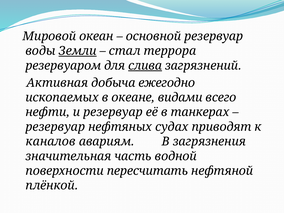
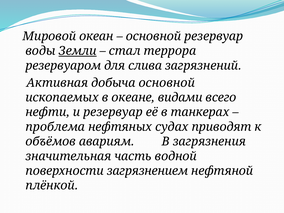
слива underline: present -> none
добыча ежегодно: ежегодно -> основной
резервуар at (55, 127): резервуар -> проблема
каналов: каналов -> объёмов
пересчитать: пересчитать -> загрязнением
